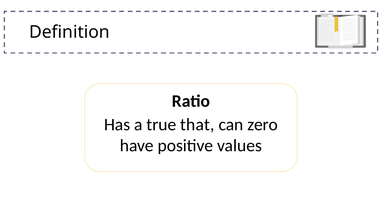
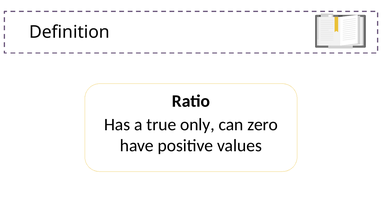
that: that -> only
